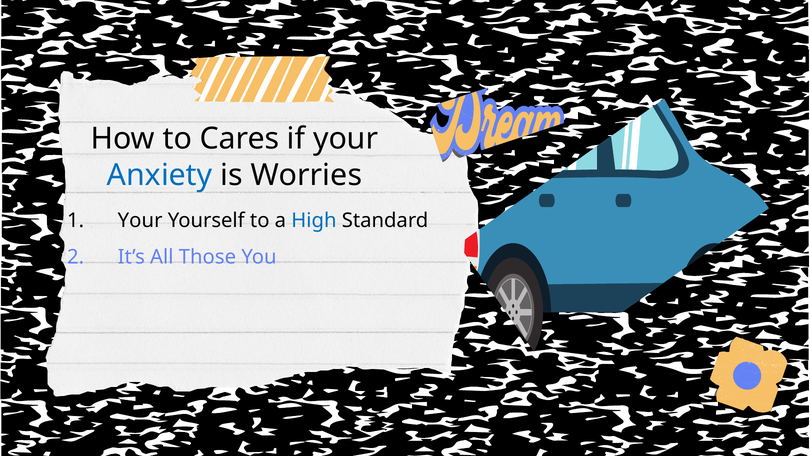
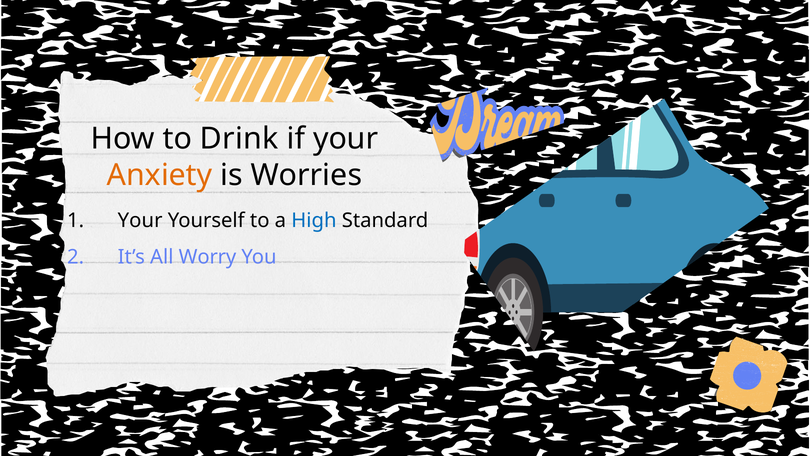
Cares: Cares -> Drink
Anxiety colour: blue -> orange
Those: Those -> Worry
